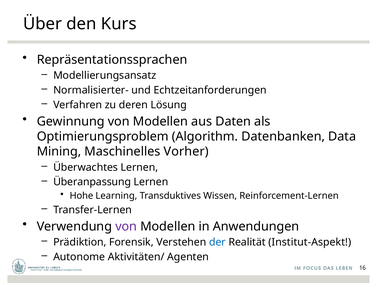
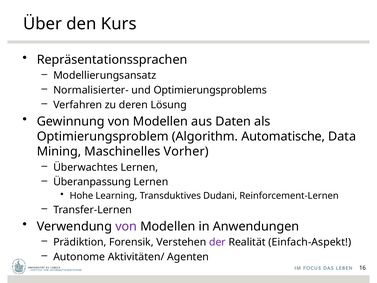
Echtzeitanforderungen: Echtzeitanforderungen -> Optimierungsproblems
Datenbanken: Datenbanken -> Automatische
Wissen: Wissen -> Dudani
der colour: blue -> purple
Institut-Aspekt: Institut-Aspekt -> Einfach-Aspekt
